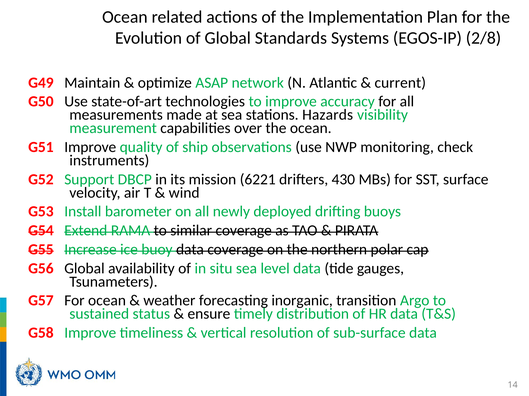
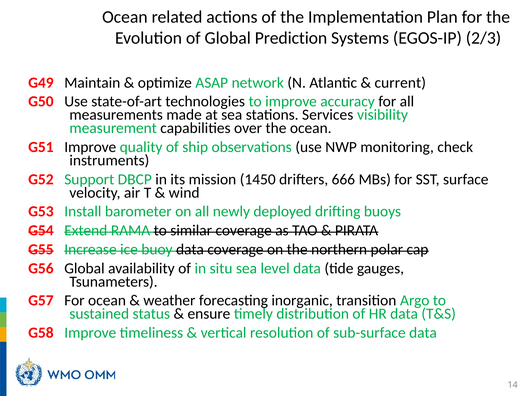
Standards: Standards -> Prediction
2/8: 2/8 -> 2/3
Hazards: Hazards -> Services
6221: 6221 -> 1450
430: 430 -> 666
